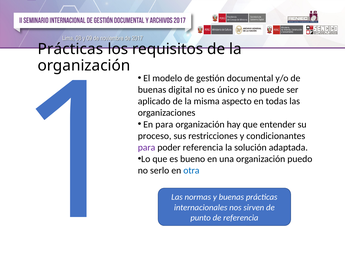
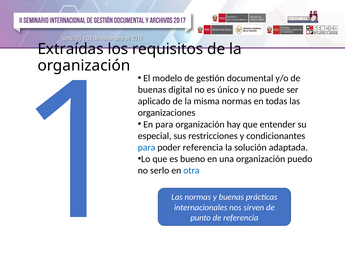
Prácticas at (70, 49): Prácticas -> Extraídas
misma aspecto: aspecto -> normas
proceso: proceso -> especial
para at (147, 147) colour: purple -> blue
